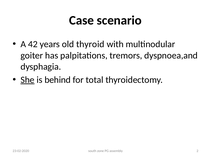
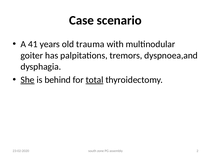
42: 42 -> 41
thyroid: thyroid -> trauma
total underline: none -> present
